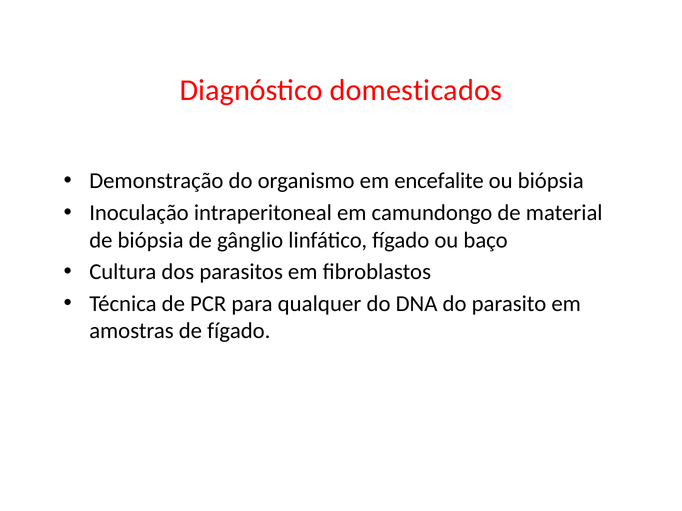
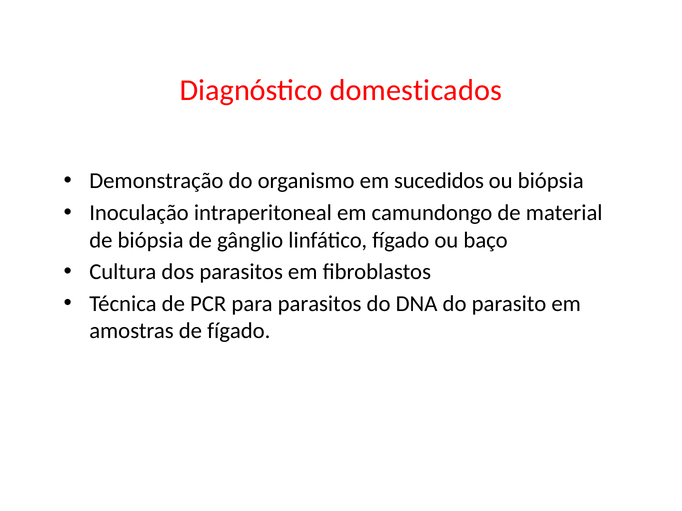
encefalite: encefalite -> sucedidos
para qualquer: qualquer -> parasitos
